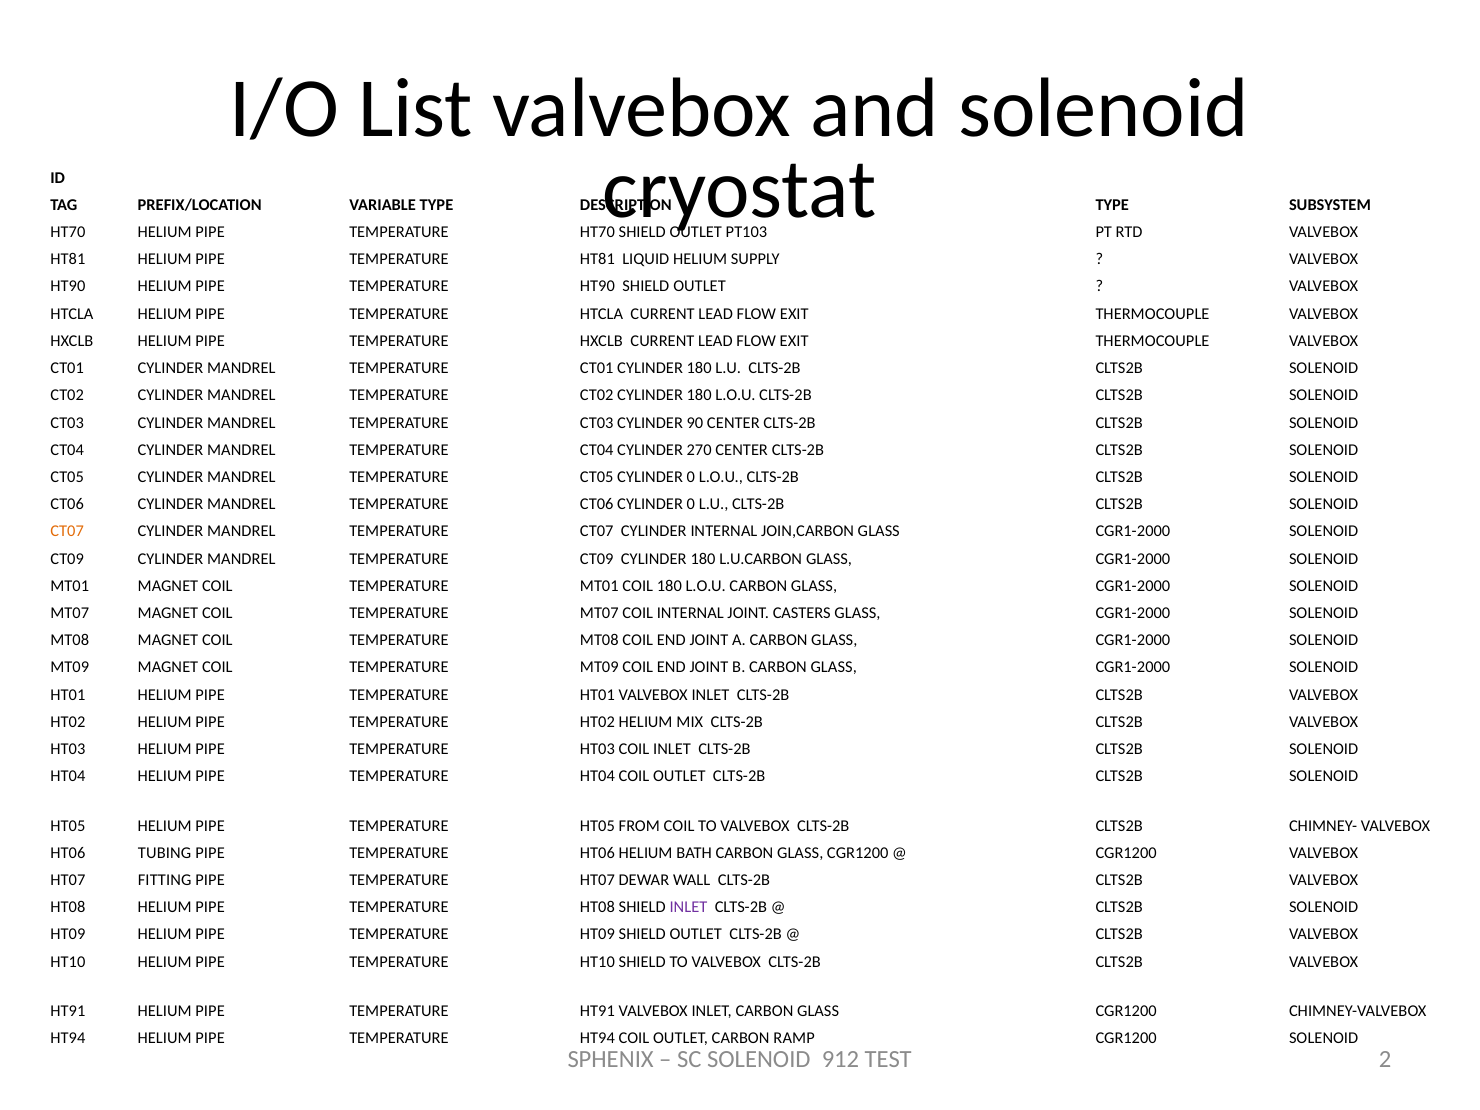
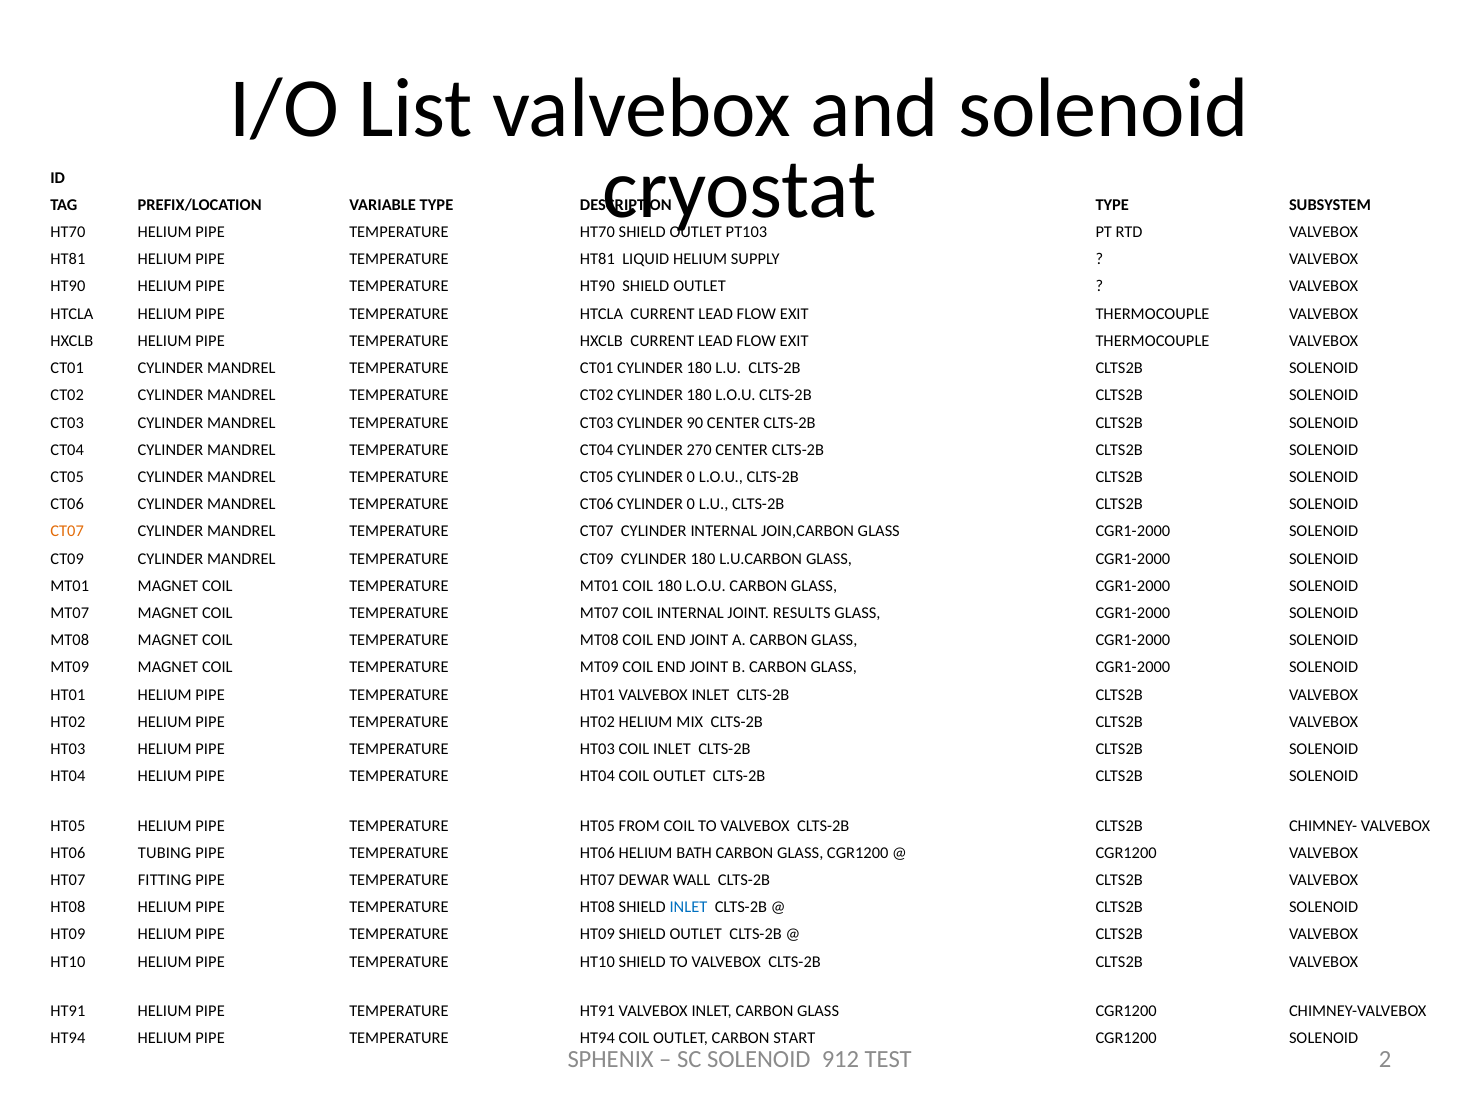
CASTERS: CASTERS -> RESULTS
INLET at (688, 907) colour: purple -> blue
RAMP: RAMP -> START
